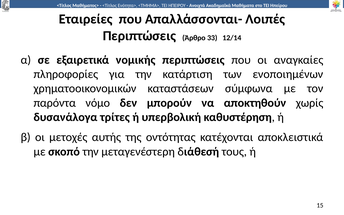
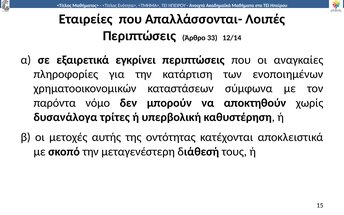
νομικής: νομικής -> εγκρίνει
